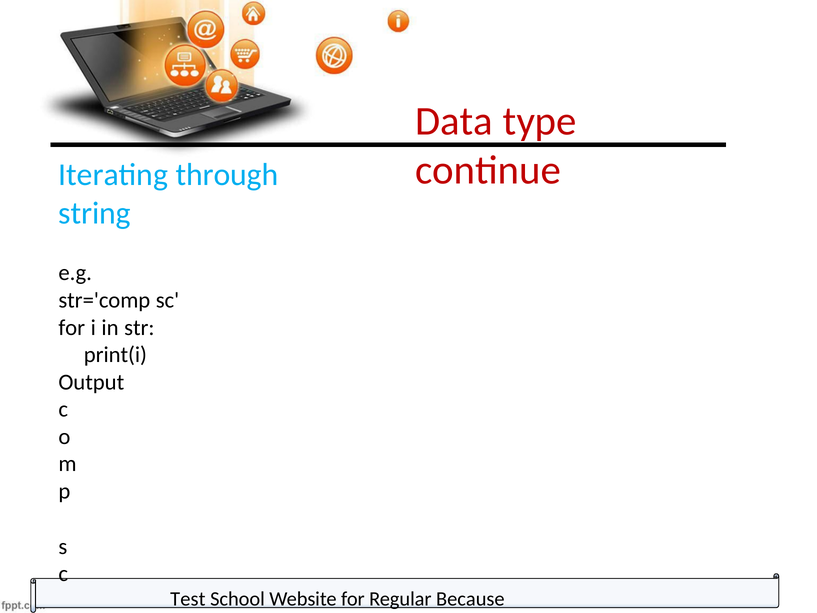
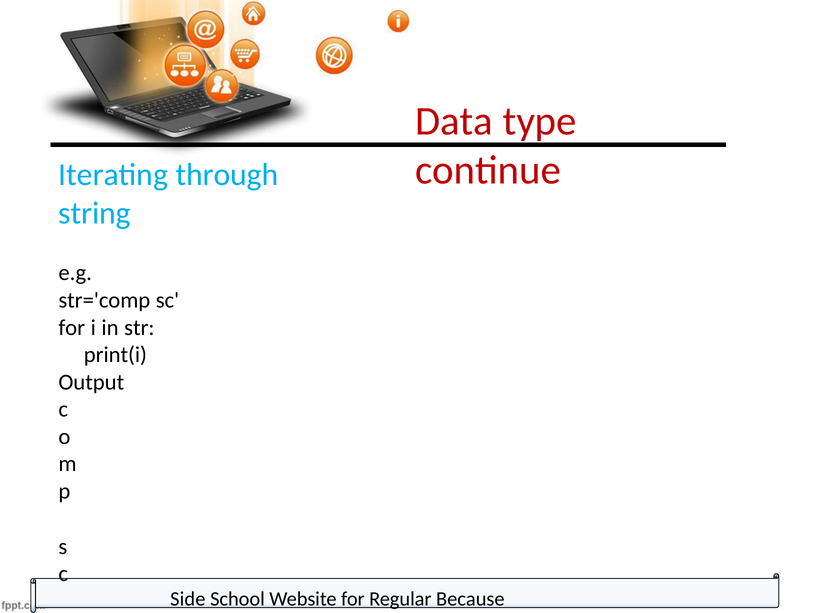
Test: Test -> Side
